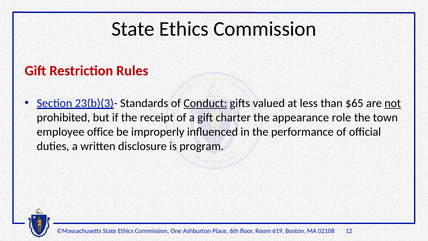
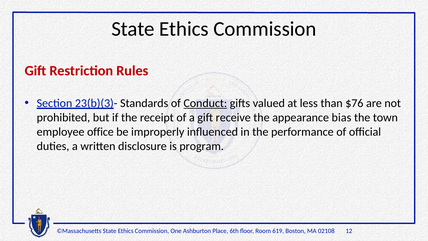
$65: $65 -> $76
not underline: present -> none
charter: charter -> receive
role: role -> bias
